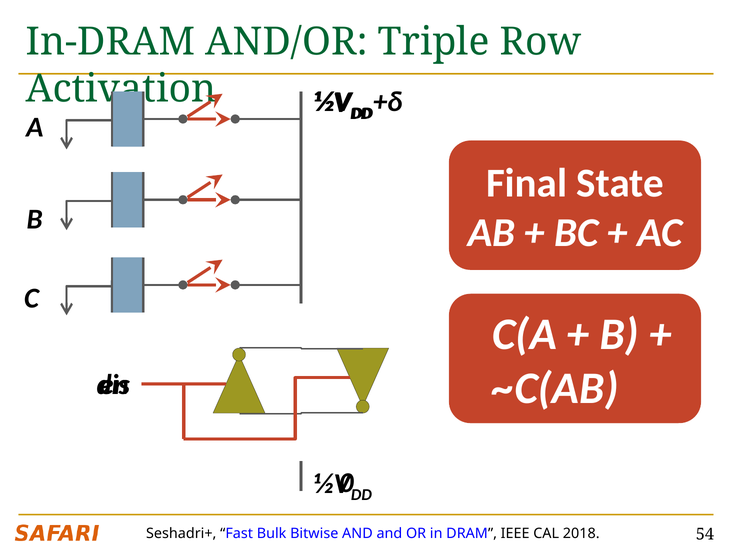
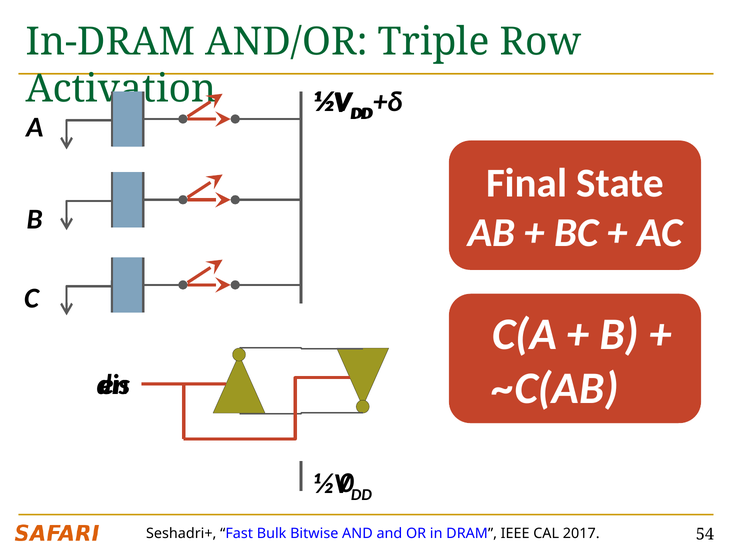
2018: 2018 -> 2017
